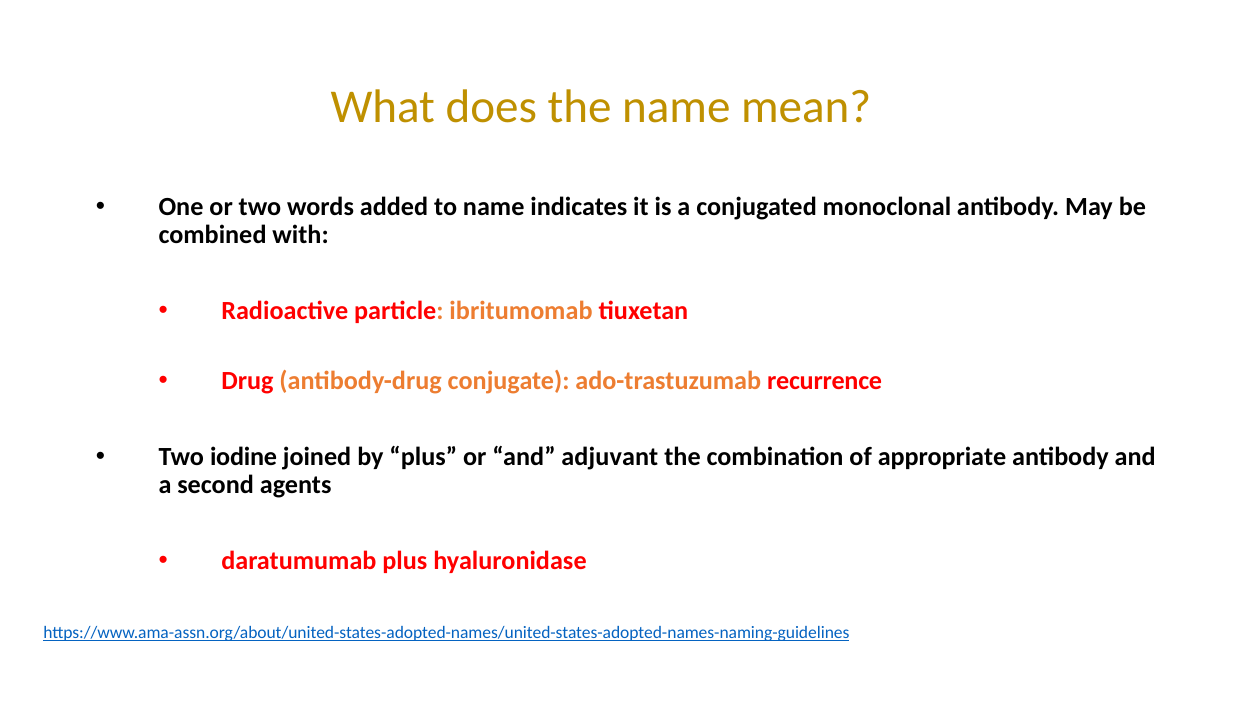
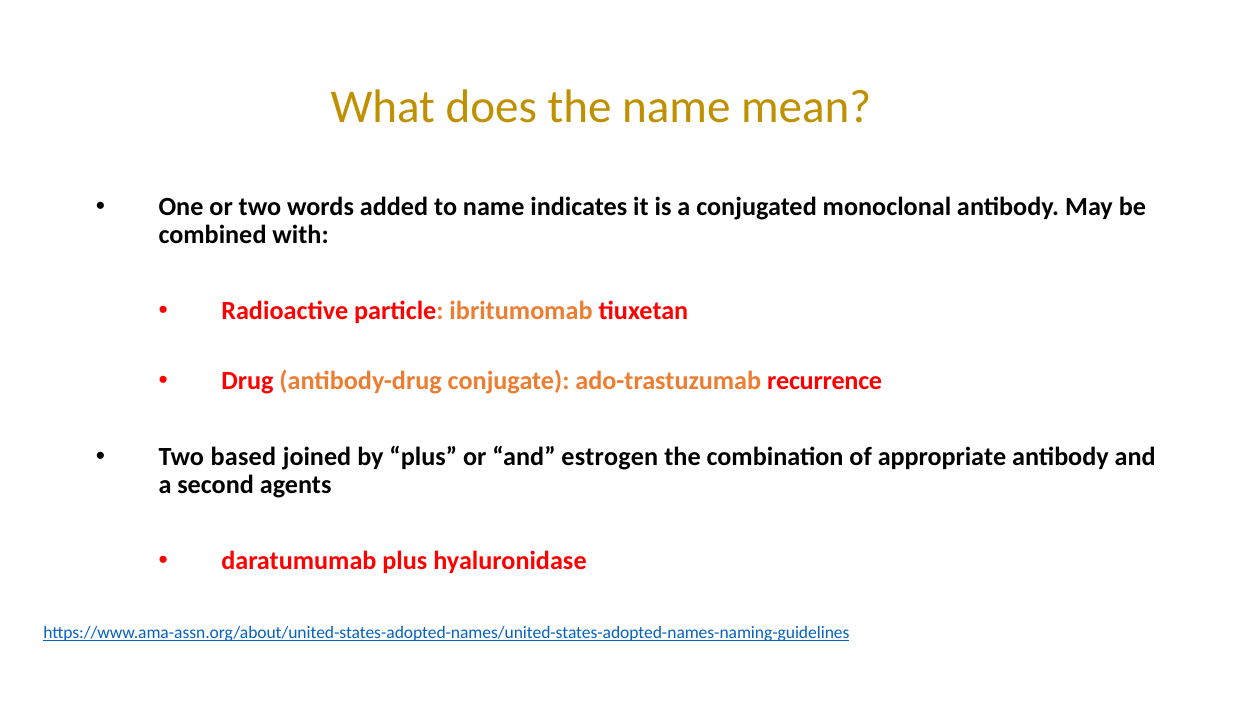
iodine: iodine -> based
adjuvant: adjuvant -> estrogen
